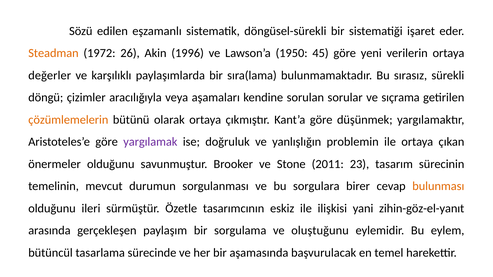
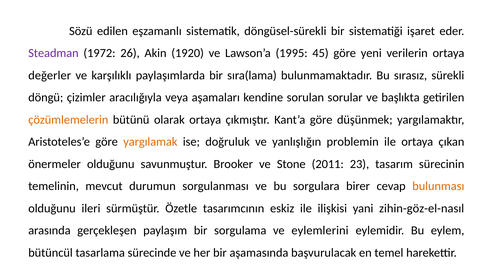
Steadman colour: orange -> purple
1996: 1996 -> 1920
1950: 1950 -> 1995
sıçrama: sıçrama -> başlıkta
yargılamak colour: purple -> orange
zihin-göz-el-yanıt: zihin-göz-el-yanıt -> zihin-göz-el-nasıl
oluştuğunu: oluştuğunu -> eylemlerini
